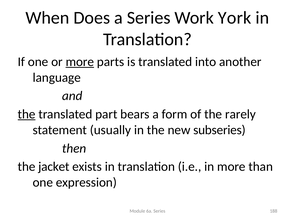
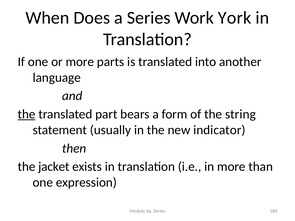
more at (80, 62) underline: present -> none
rarely: rarely -> string
subseries: subseries -> indicator
